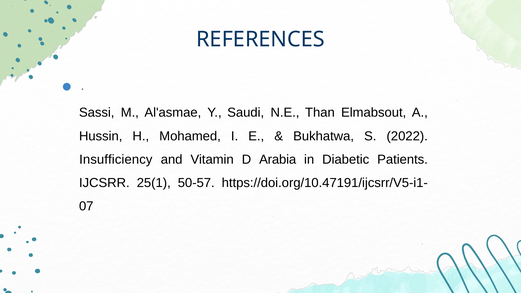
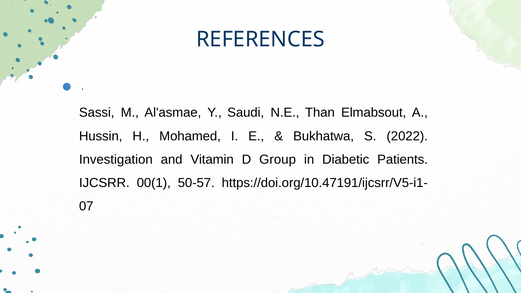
Insufficiency: Insufficiency -> Investigation
Arabia: Arabia -> Group
25(1: 25(1 -> 00(1
